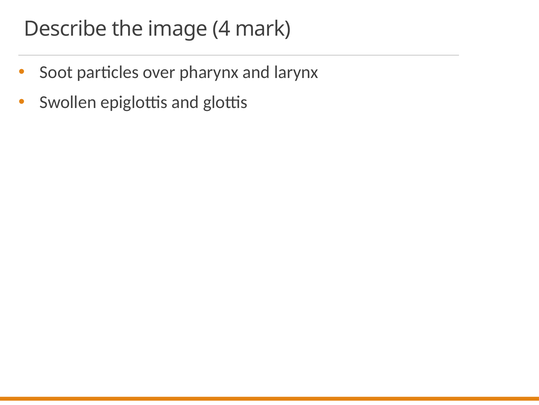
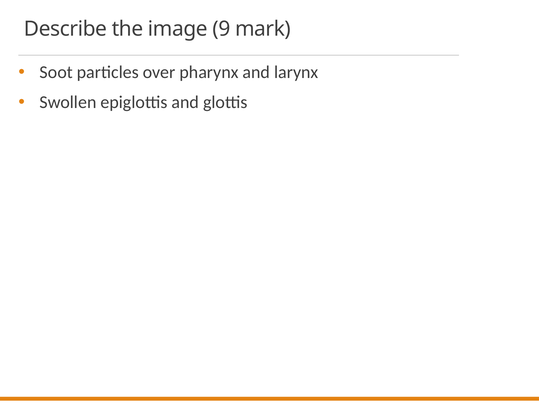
4: 4 -> 9
